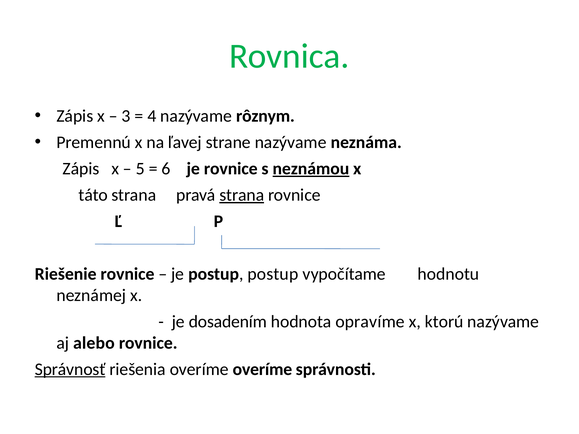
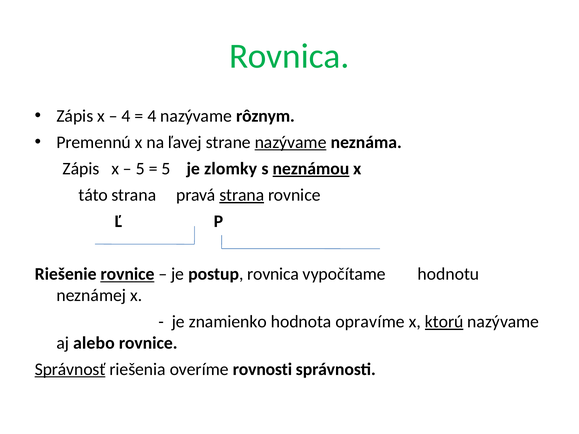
3 at (126, 116): 3 -> 4
nazývame at (291, 142) underline: none -> present
6 at (166, 169): 6 -> 5
je rovnice: rovnice -> zlomky
rovnice at (127, 274) underline: none -> present
postup postup: postup -> rovnica
dosadením: dosadením -> znamienko
ktorú underline: none -> present
overíme overíme: overíme -> rovnosti
